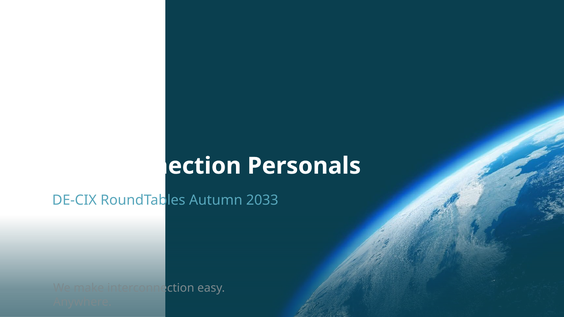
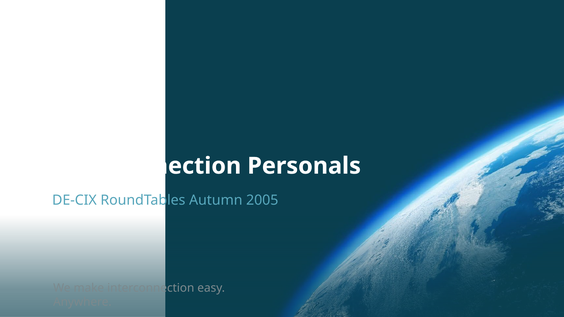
2033: 2033 -> 2005
